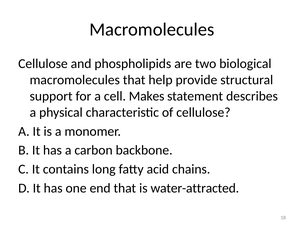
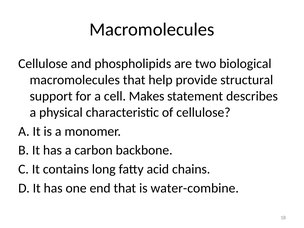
water-attracted: water-attracted -> water-combine
